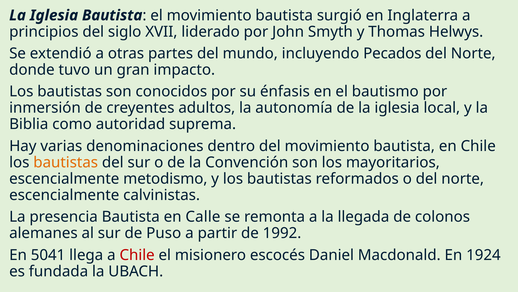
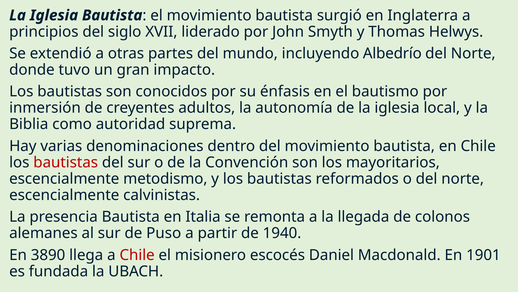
Pecados: Pecados -> Albedrío
bautistas at (66, 162) colour: orange -> red
Calle: Calle -> Italia
1992: 1992 -> 1940
5041: 5041 -> 3890
1924: 1924 -> 1901
